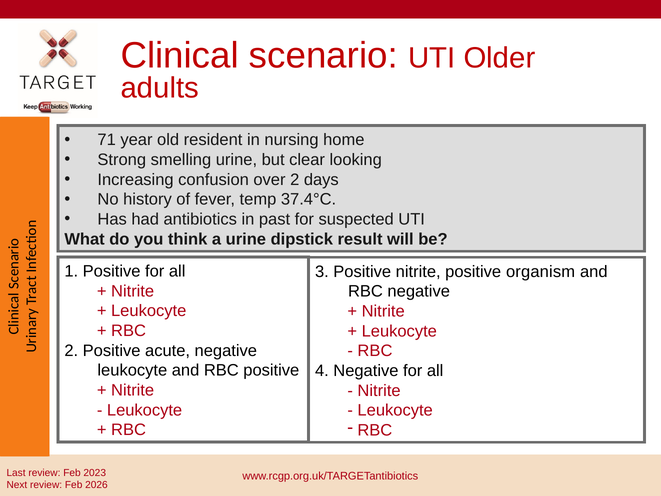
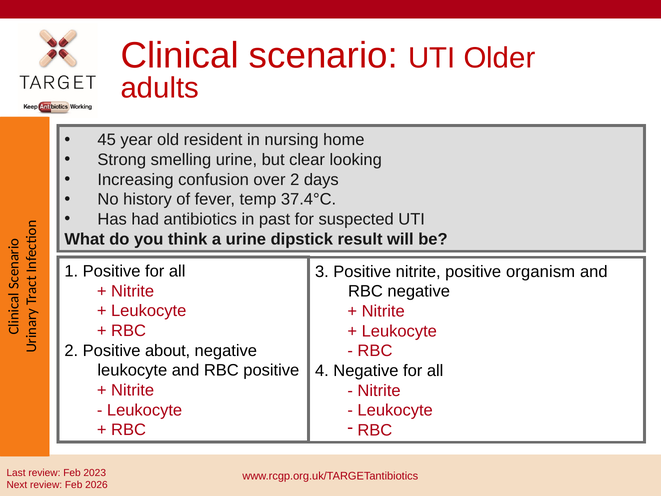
71: 71 -> 45
acute: acute -> about
